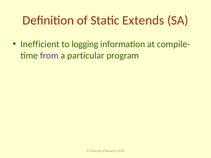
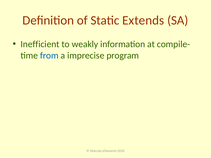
logging: logging -> weakly
from colour: purple -> blue
particular: particular -> imprecise
